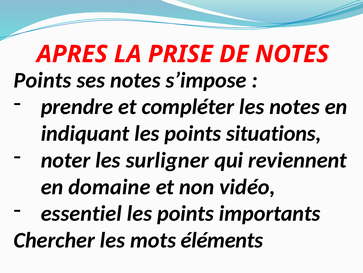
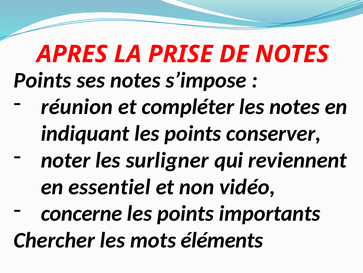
prendre: prendre -> réunion
situations: situations -> conserver
domaine: domaine -> essentiel
essentiel: essentiel -> concerne
